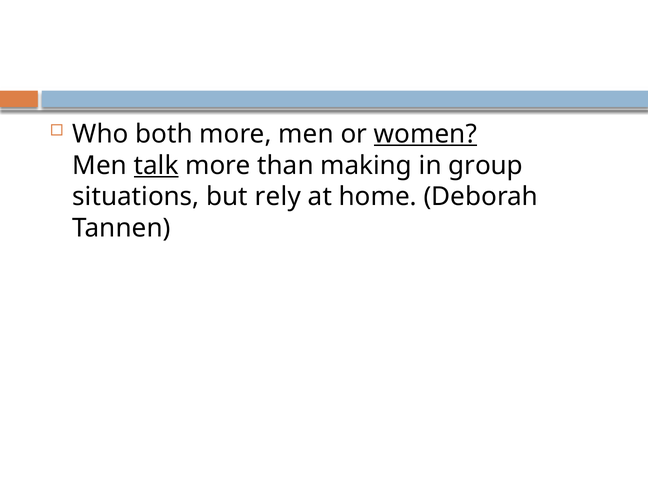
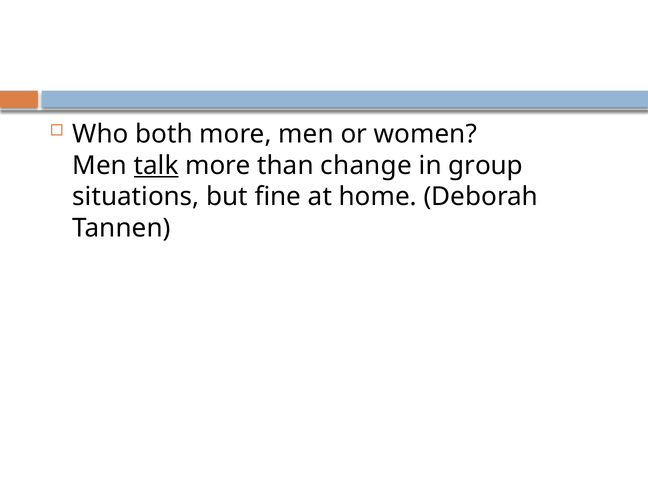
women underline: present -> none
making: making -> change
rely: rely -> fine
